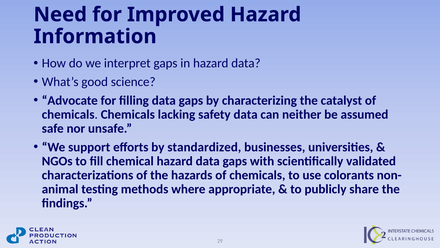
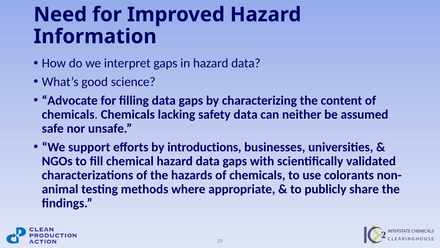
catalyst: catalyst -> content
standardized: standardized -> introductions
